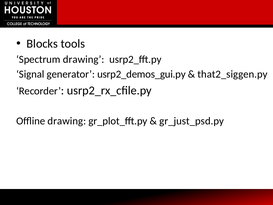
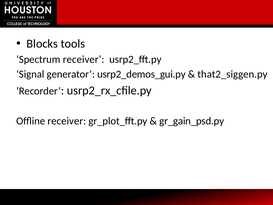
Spectrum drawing: drawing -> receiver
Offline drawing: drawing -> receiver
gr_just_psd.py: gr_just_psd.py -> gr_gain_psd.py
